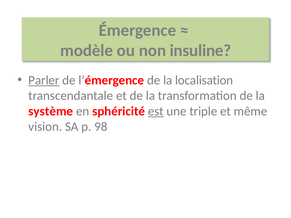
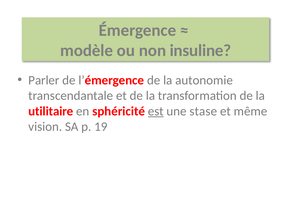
Parler underline: present -> none
localisation: localisation -> autonomie
système: système -> utilitaire
triple: triple -> stase
98: 98 -> 19
